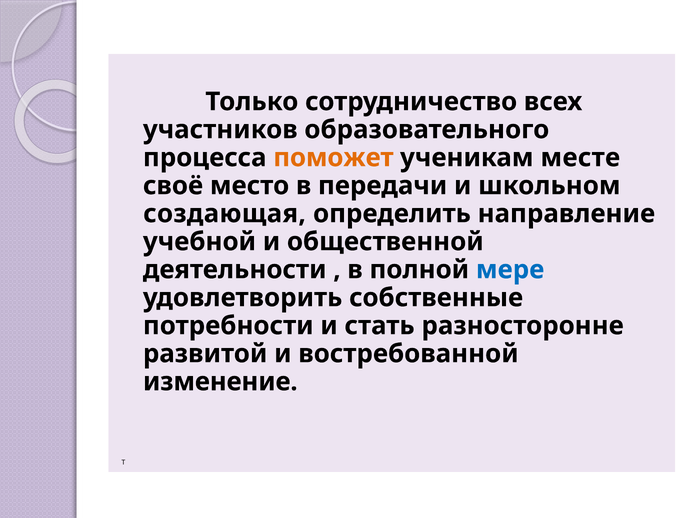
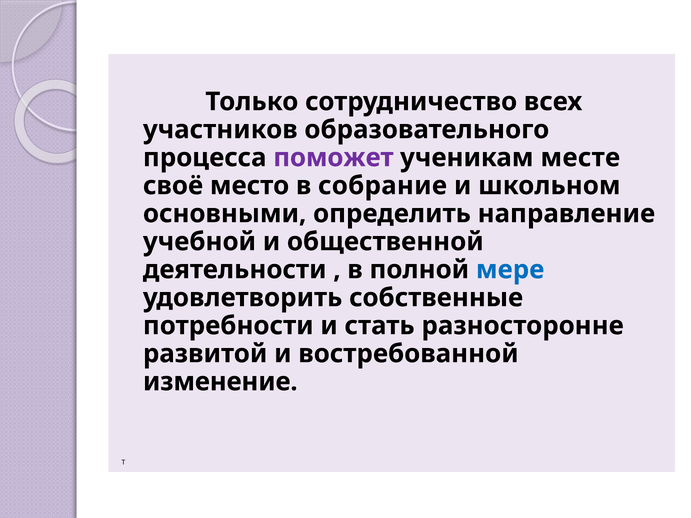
поможет colour: orange -> purple
передачи: передачи -> собрание
создающая: создающая -> основными
